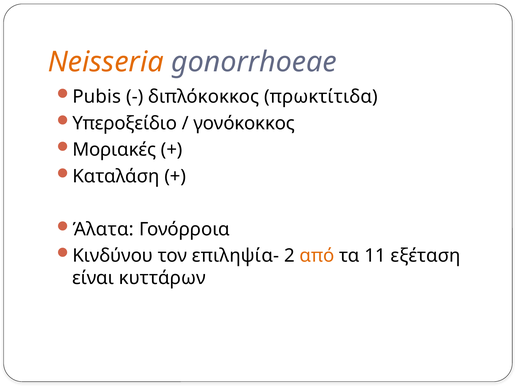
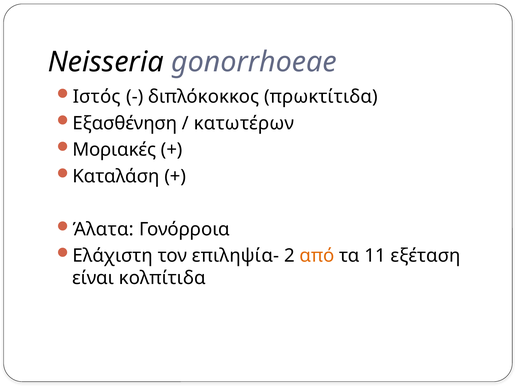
Neisseria colour: orange -> black
Pubis: Pubis -> Ιστός
Υπεροξείδιο: Υπεροξείδιο -> Εξασθένηση
γονόκοκκος: γονόκοκκος -> κατωτέρων
Κινδύνου: Κινδύνου -> Ελάχιστη
κυττάρων: κυττάρων -> κολπίτιδα
